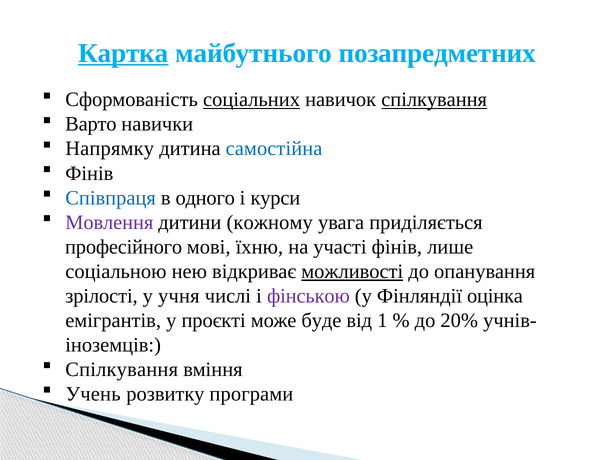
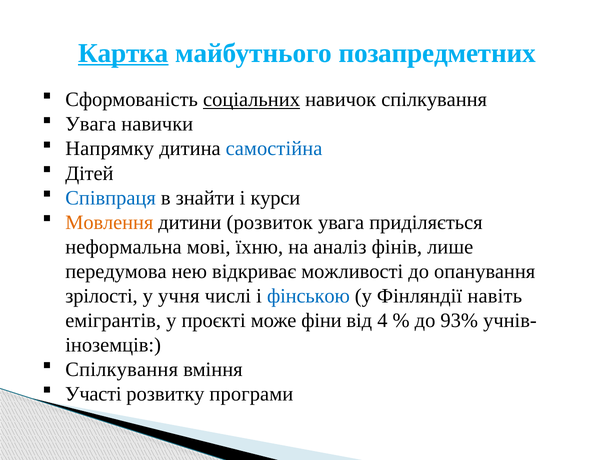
спілкування at (434, 100) underline: present -> none
Варто at (91, 124): Варто -> Увага
Фінів at (89, 173): Фінів -> Дітей
одного: одного -> знайти
Мовлення colour: purple -> orange
кожному: кожному -> розвиток
професійного: професійного -> неформальна
участі: участі -> аналіз
соціальною: соціальною -> передумова
можливості underline: present -> none
фінською colour: purple -> blue
оцінка: оцінка -> навіть
буде: буде -> фіни
1: 1 -> 4
20%: 20% -> 93%
Учень: Учень -> Участі
